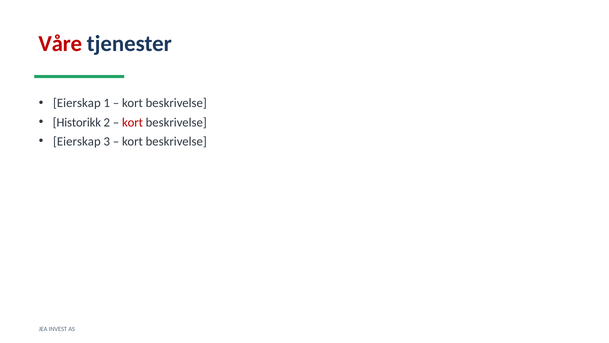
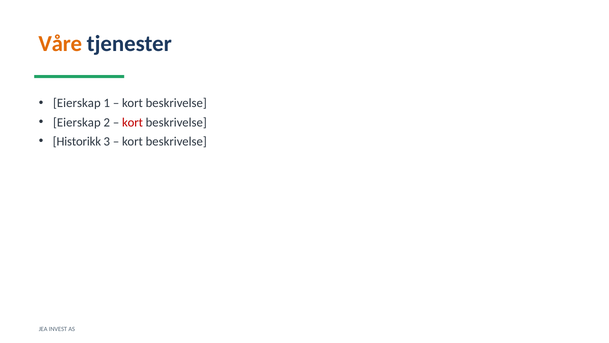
Våre colour: red -> orange
Historikk at (77, 122): Historikk -> Eierskap
Eierskap at (77, 141): Eierskap -> Historikk
